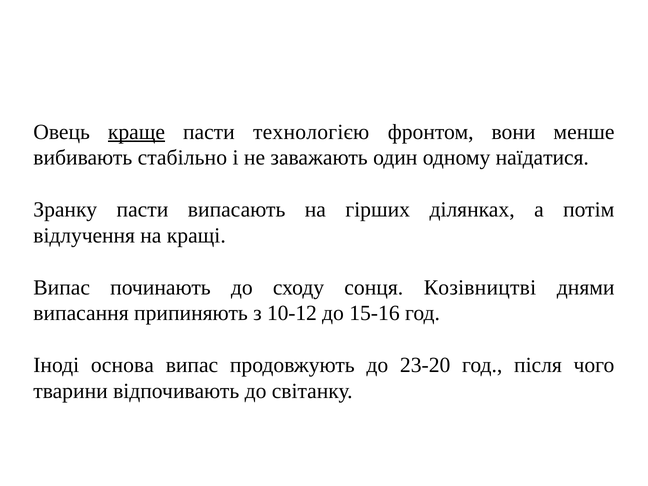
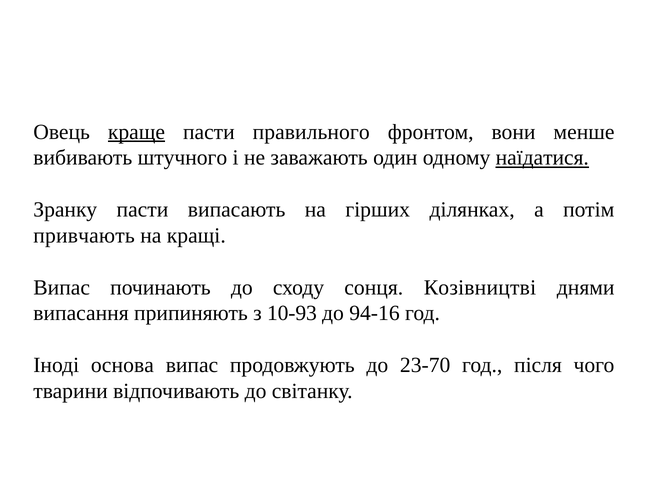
технологією: технологією -> правильного
стабільно: стабільно -> штучного
наїдатися underline: none -> present
відлучення: відлучення -> привчають
10-12: 10-12 -> 10-93
15-16: 15-16 -> 94-16
23-20: 23-20 -> 23-70
